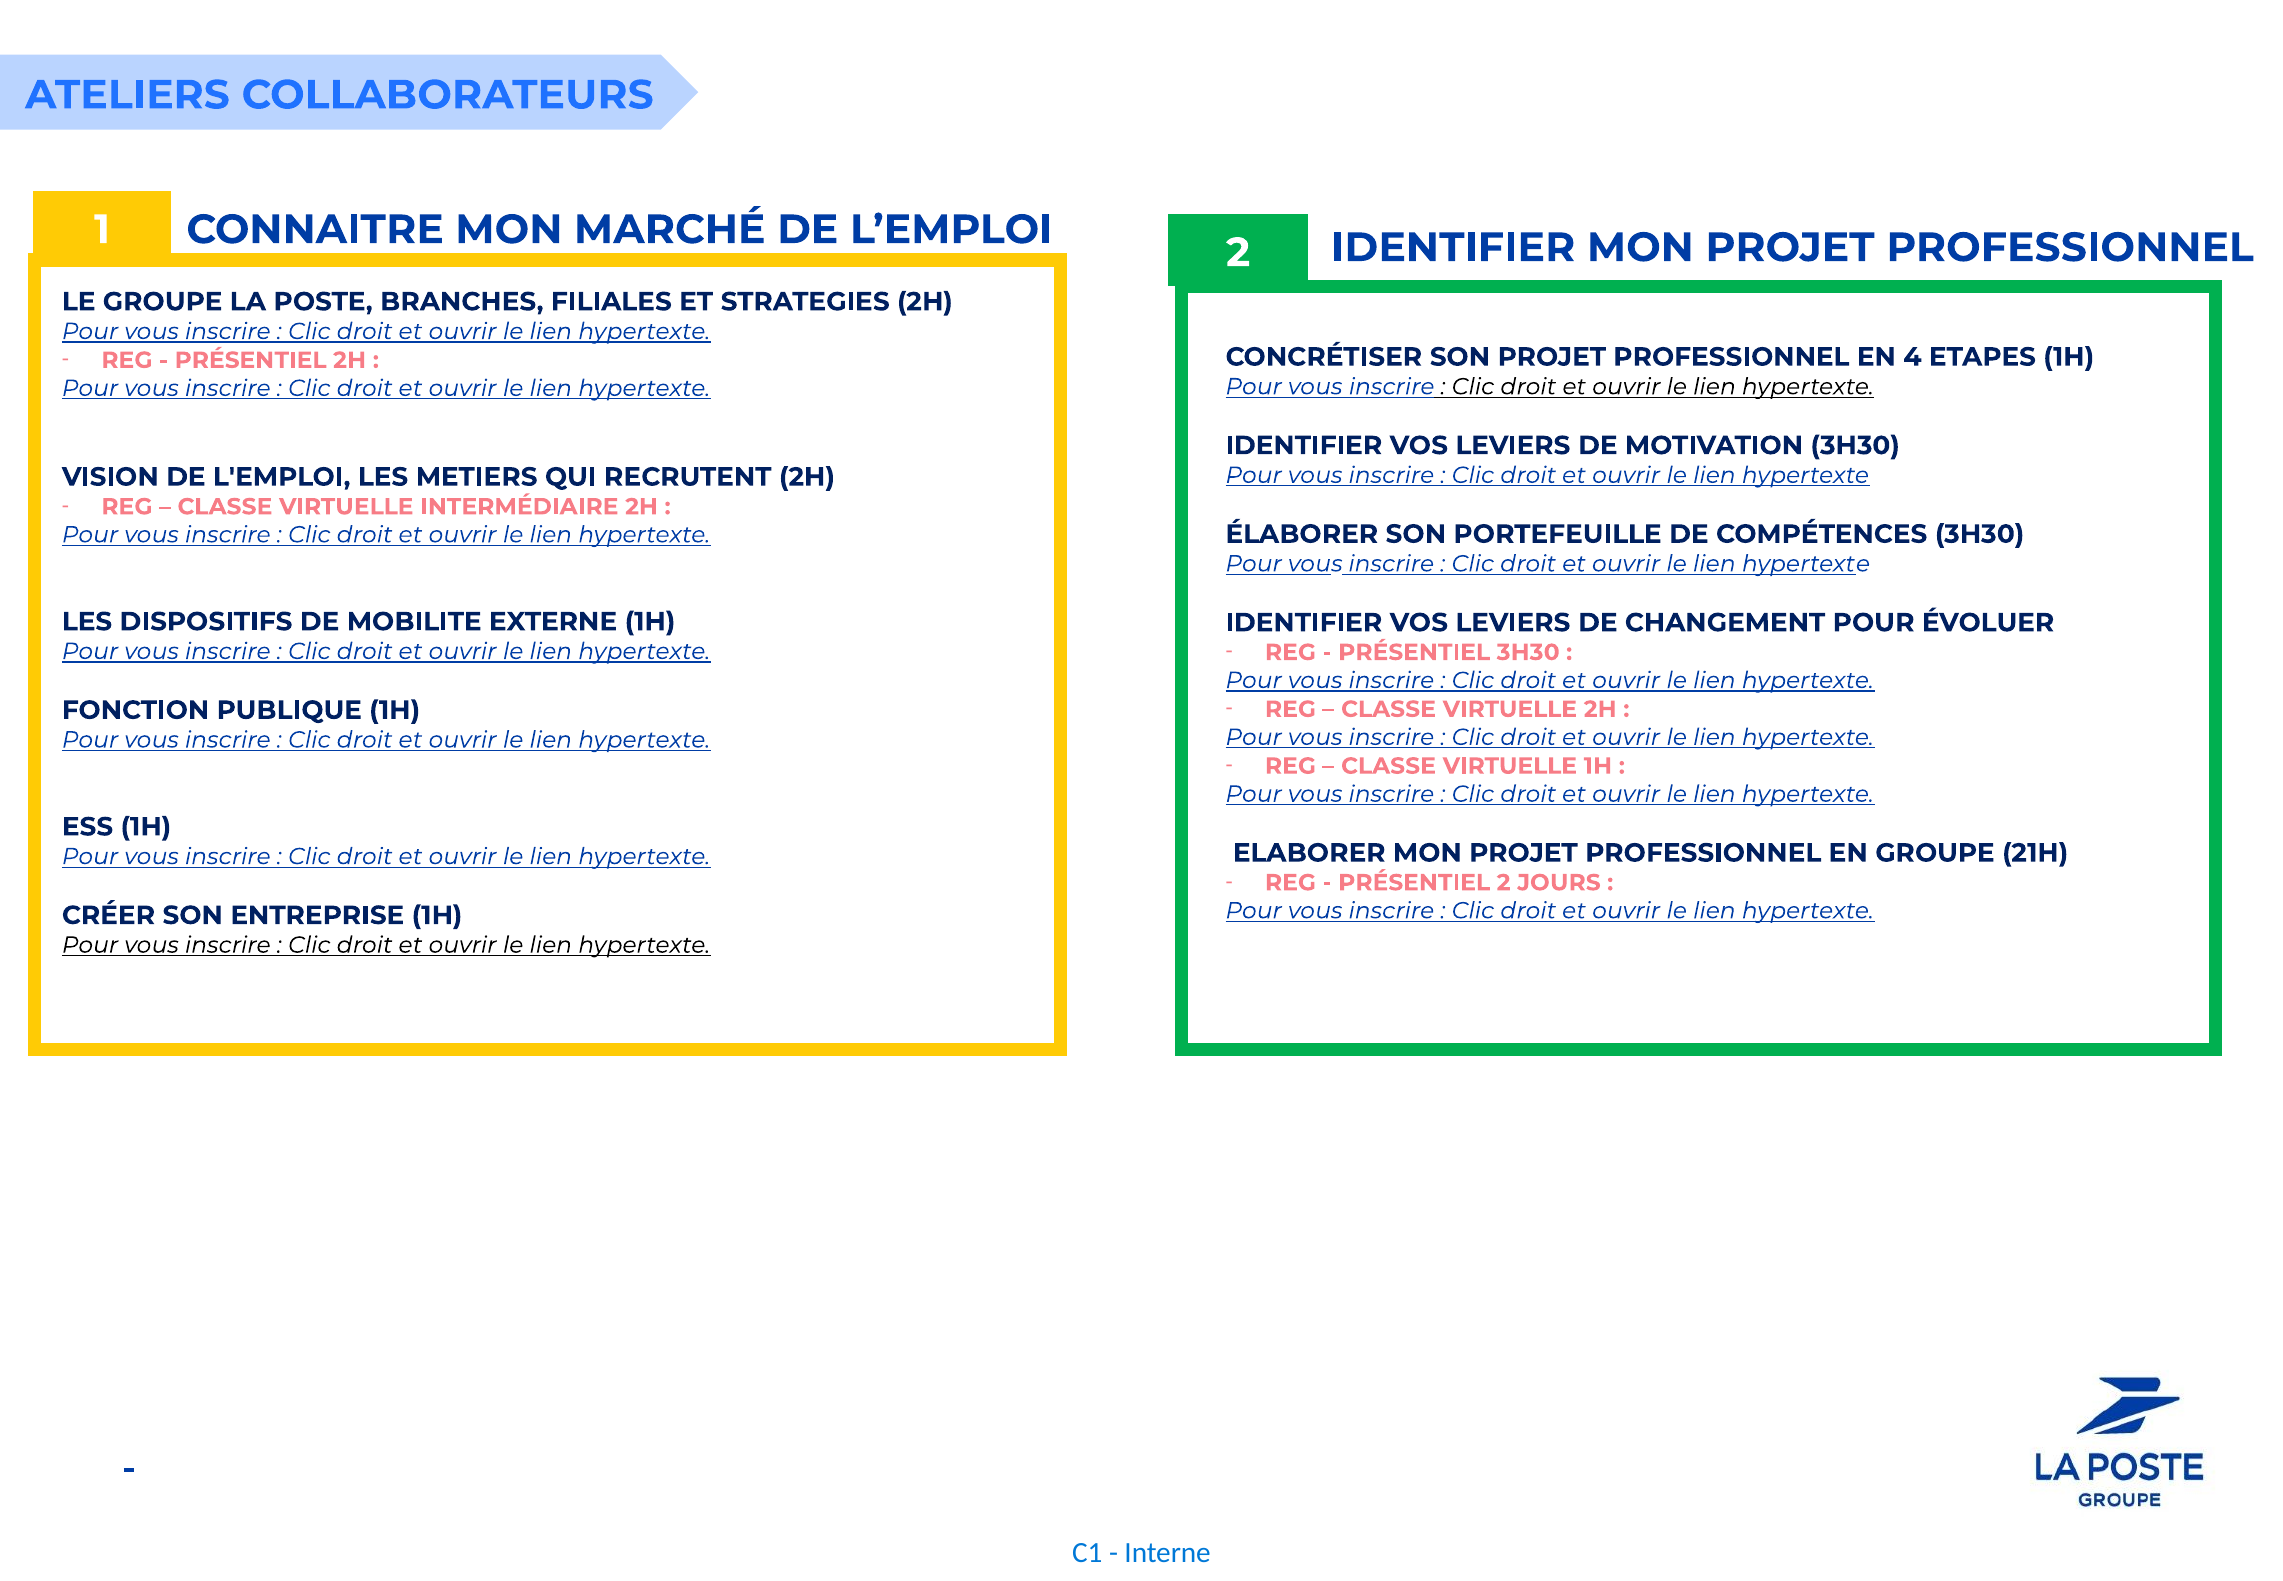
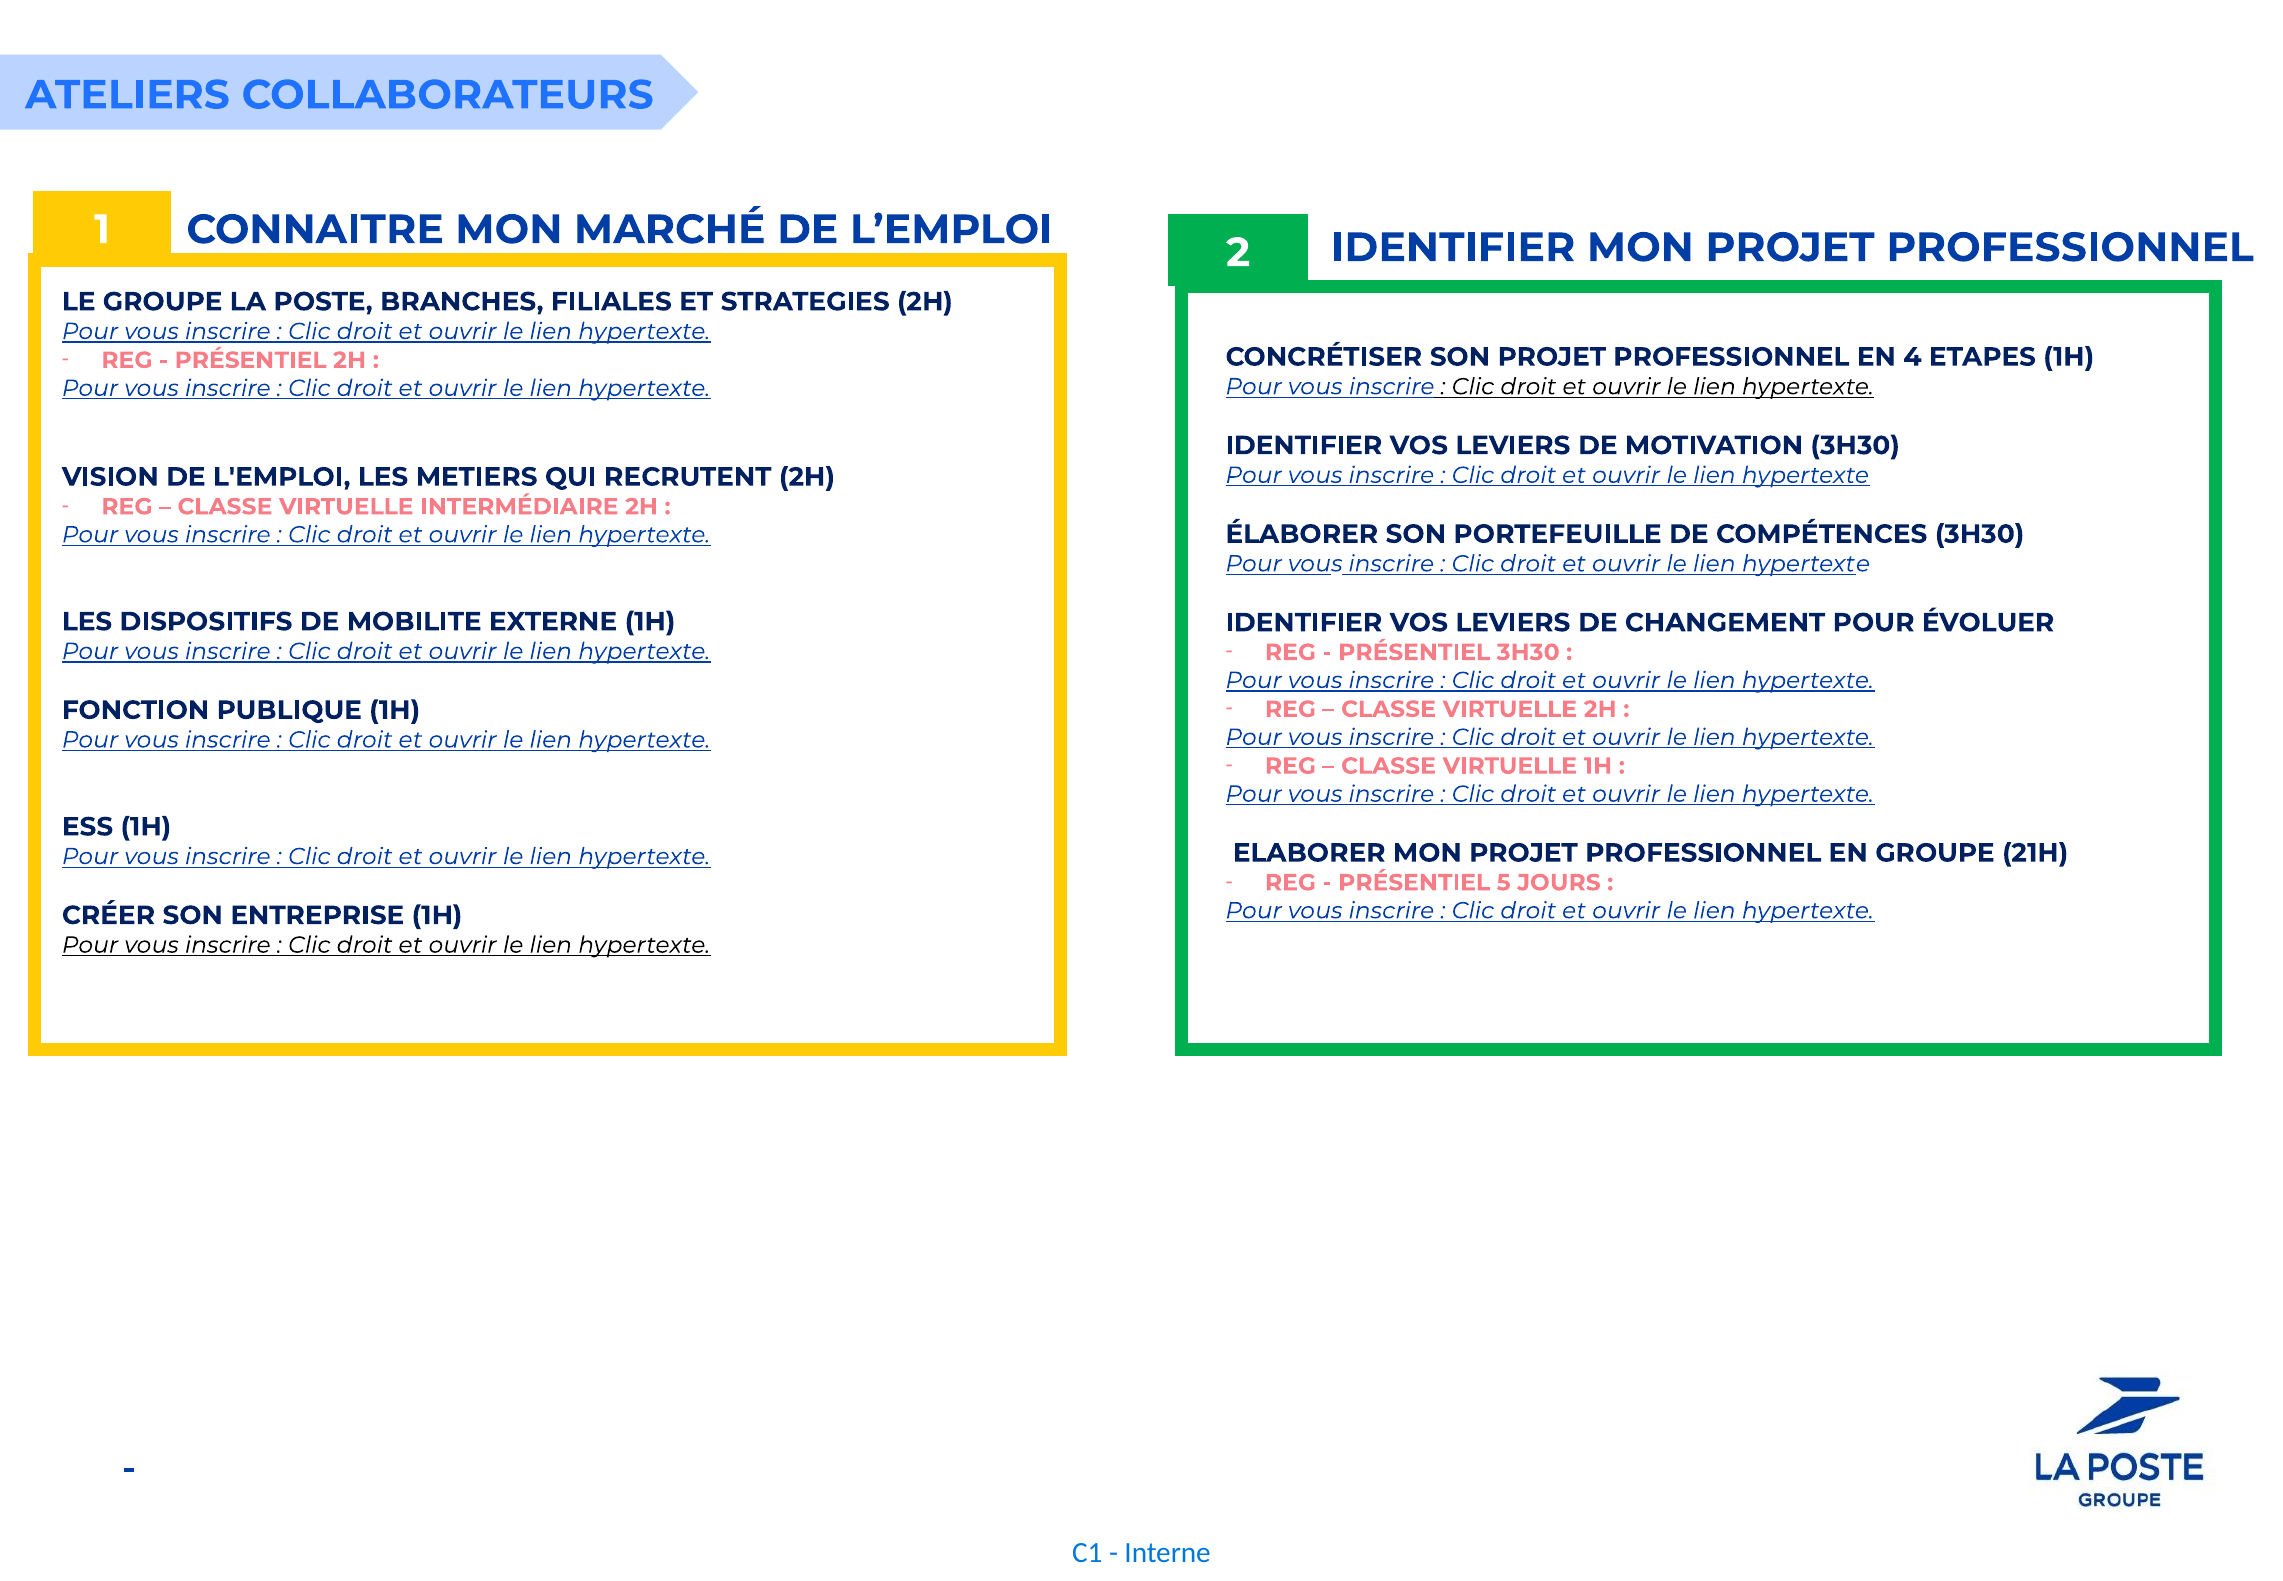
PRÉSENTIEL 2: 2 -> 5
